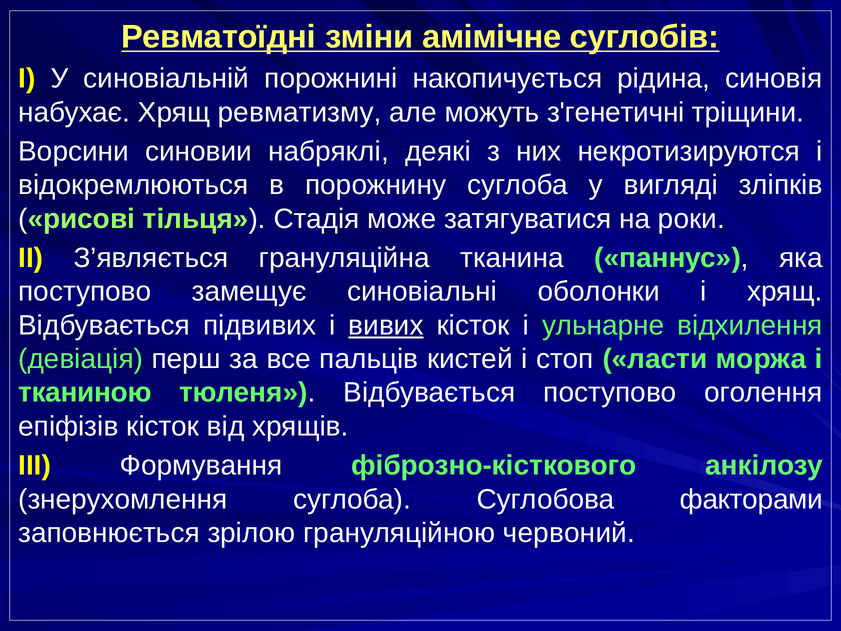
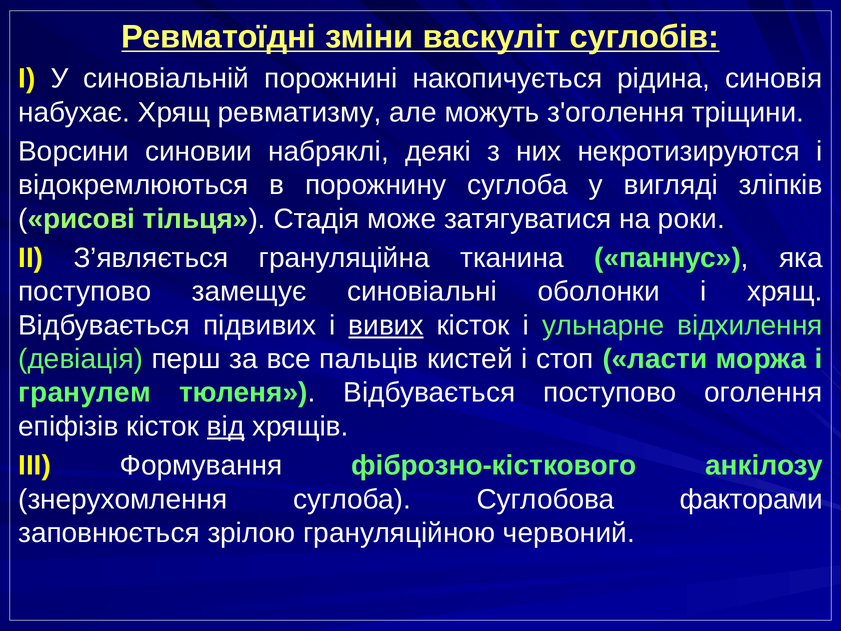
амімічне: амімічне -> васкуліт
з'генетичні: з'генетичні -> з'оголення
тканиною: тканиною -> гранулем
від underline: none -> present
